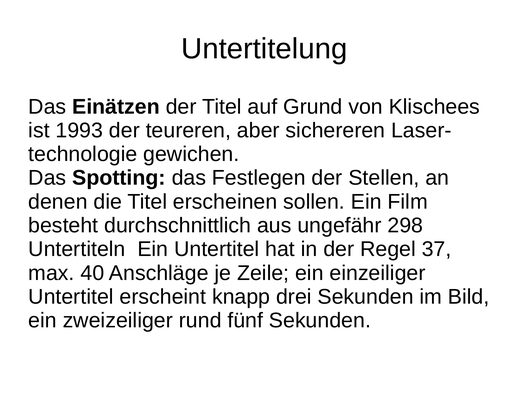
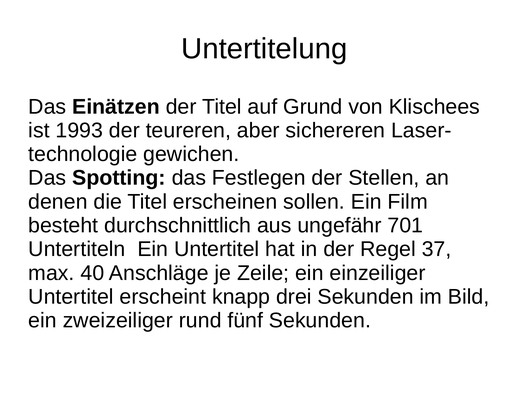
298: 298 -> 701
